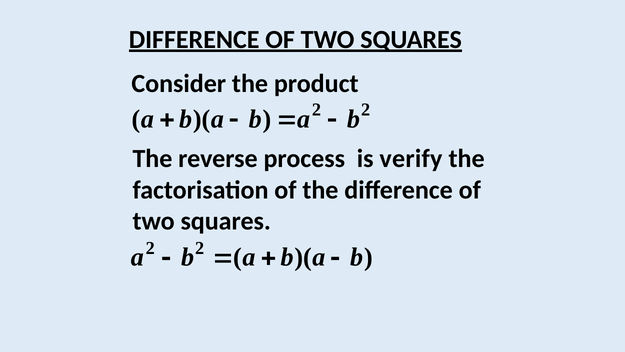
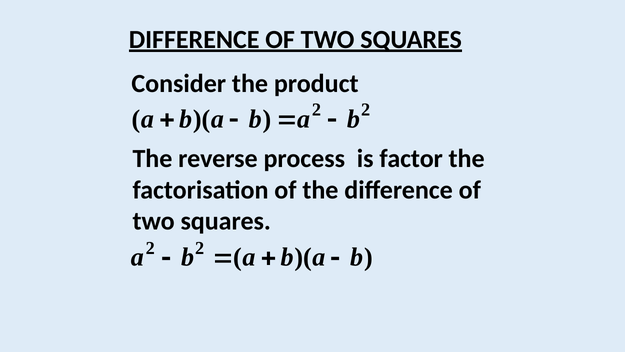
verify: verify -> factor
